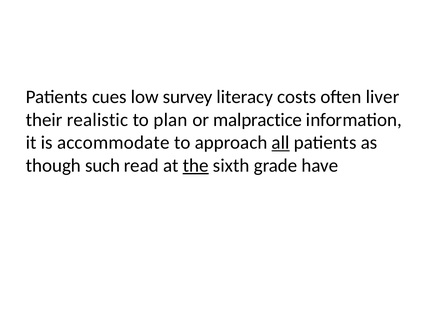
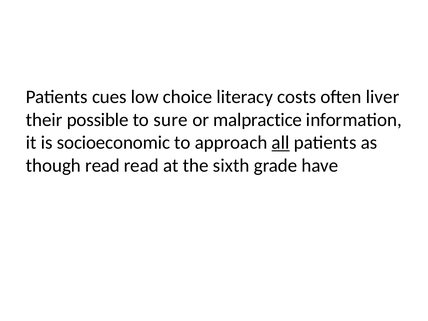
survey: survey -> choice
realistic: realistic -> possible
plan: plan -> sure
accommodate: accommodate -> socioeconomic
though such: such -> read
the underline: present -> none
